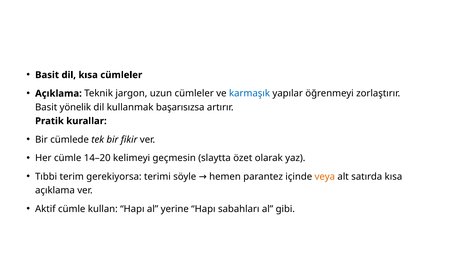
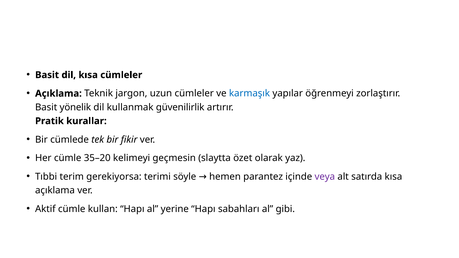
başarısızsa: başarısızsa -> güvenilirlik
14–20: 14–20 -> 35–20
veya colour: orange -> purple
